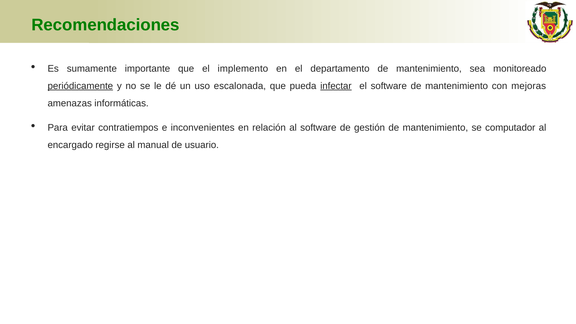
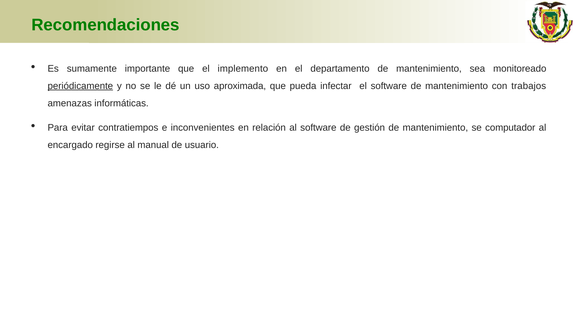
escalonada: escalonada -> aproximada
infectar underline: present -> none
mejoras: mejoras -> trabajos
